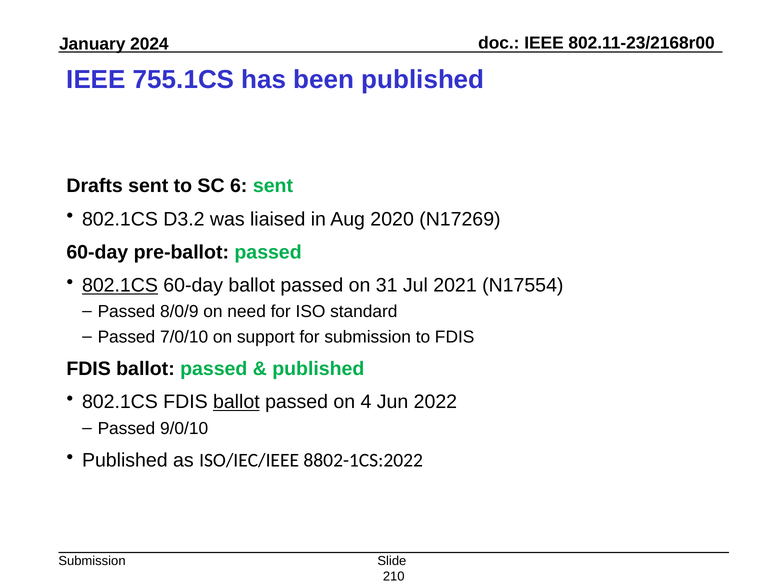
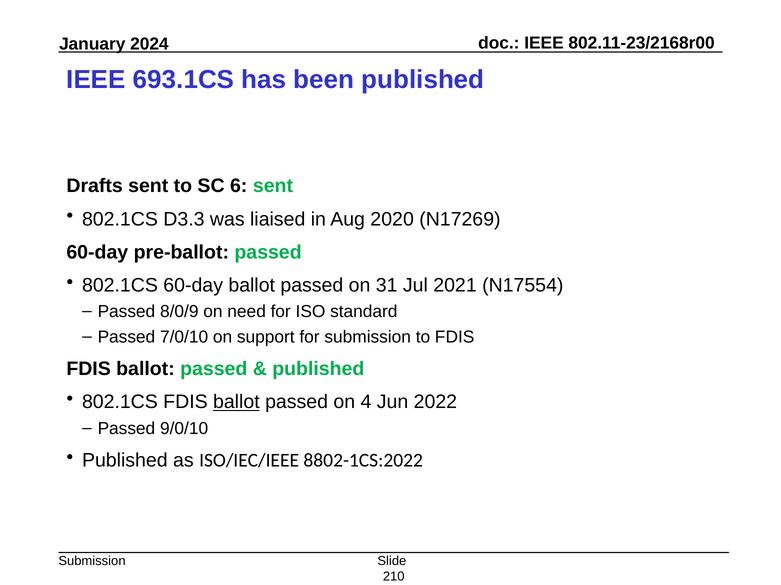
755.1CS: 755.1CS -> 693.1CS
D3.2: D3.2 -> D3.3
802.1CS at (120, 286) underline: present -> none
